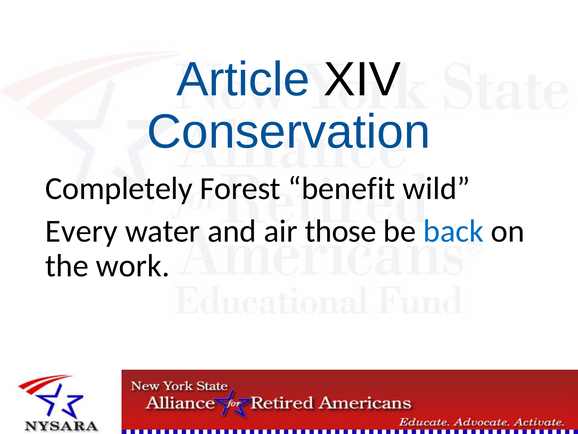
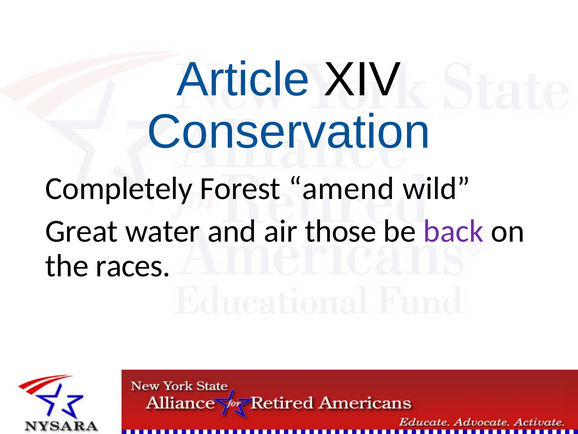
benefit: benefit -> amend
Every: Every -> Great
back colour: blue -> purple
work: work -> races
